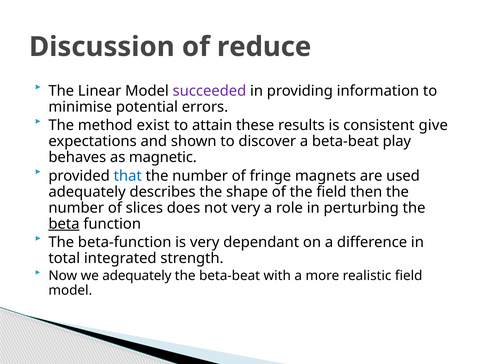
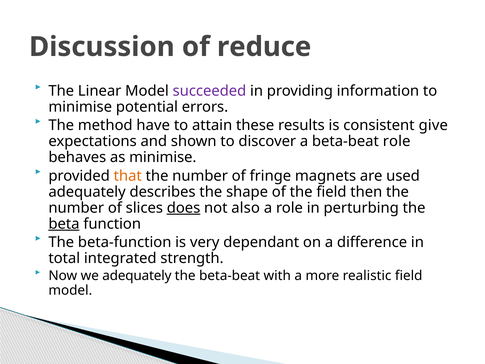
exist: exist -> have
beta-beat play: play -> role
as magnetic: magnetic -> minimise
that colour: blue -> orange
does underline: none -> present
not very: very -> also
